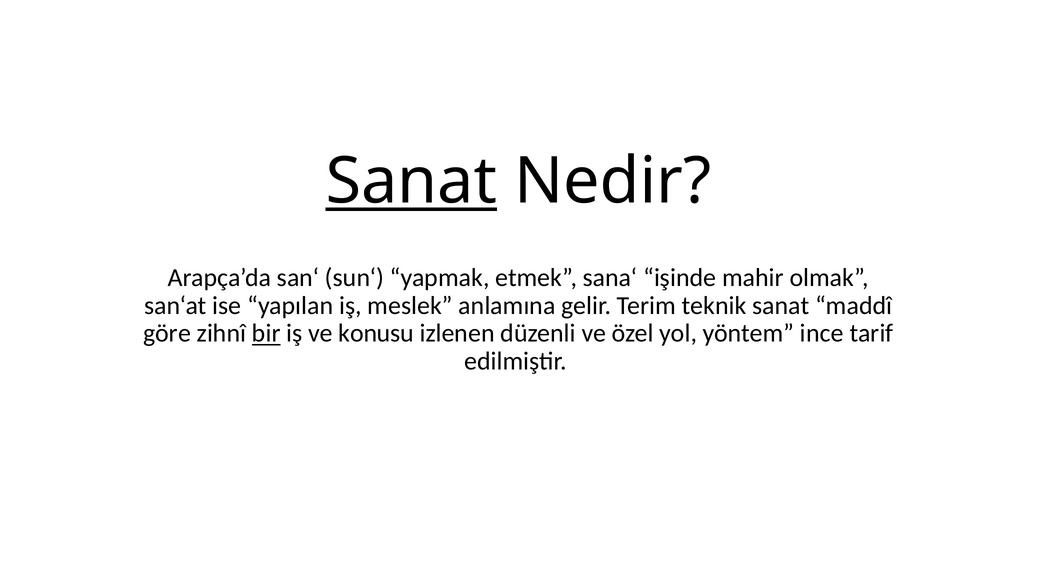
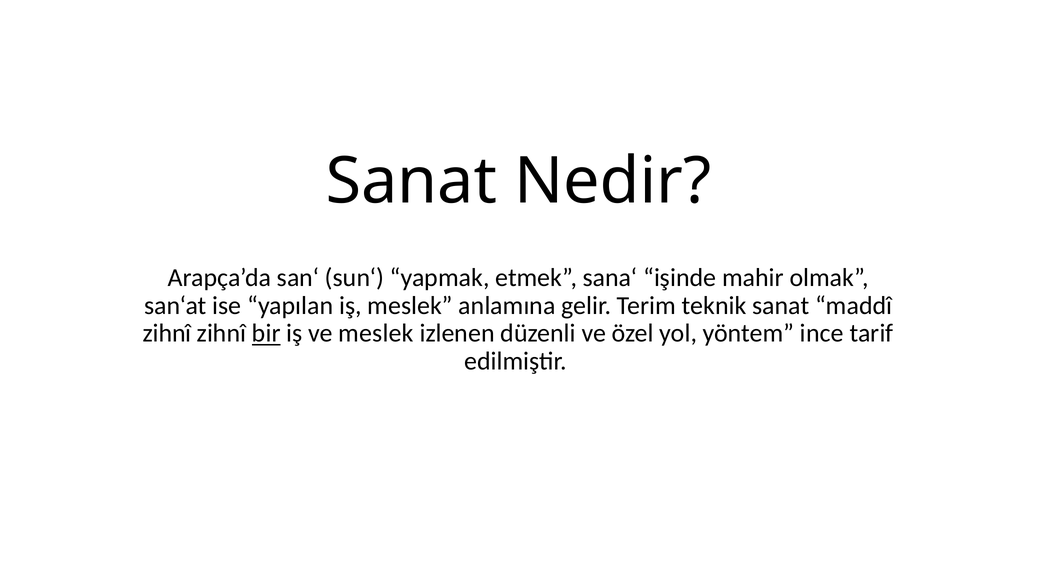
Sanat at (411, 181) underline: present -> none
göre at (167, 334): göre -> zihnî
ve konusu: konusu -> meslek
